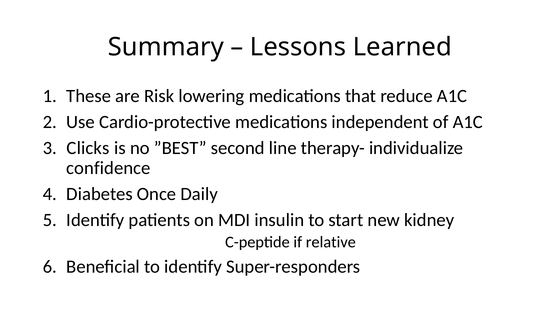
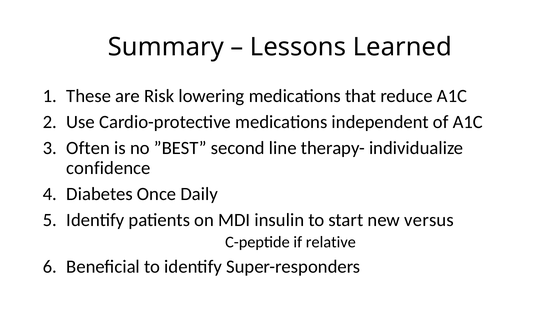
Clicks: Clicks -> Often
kidney: kidney -> versus
